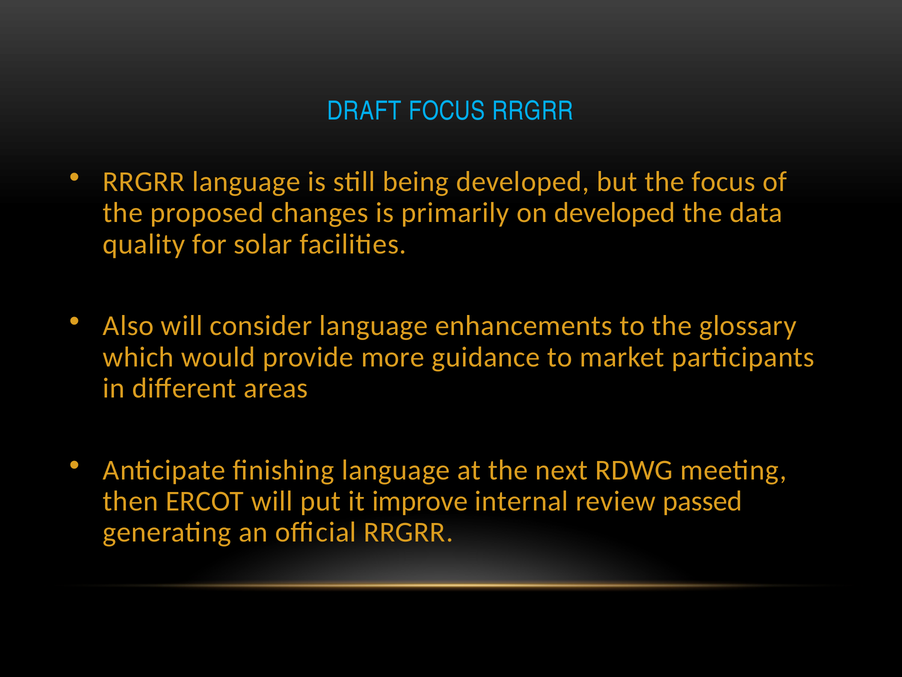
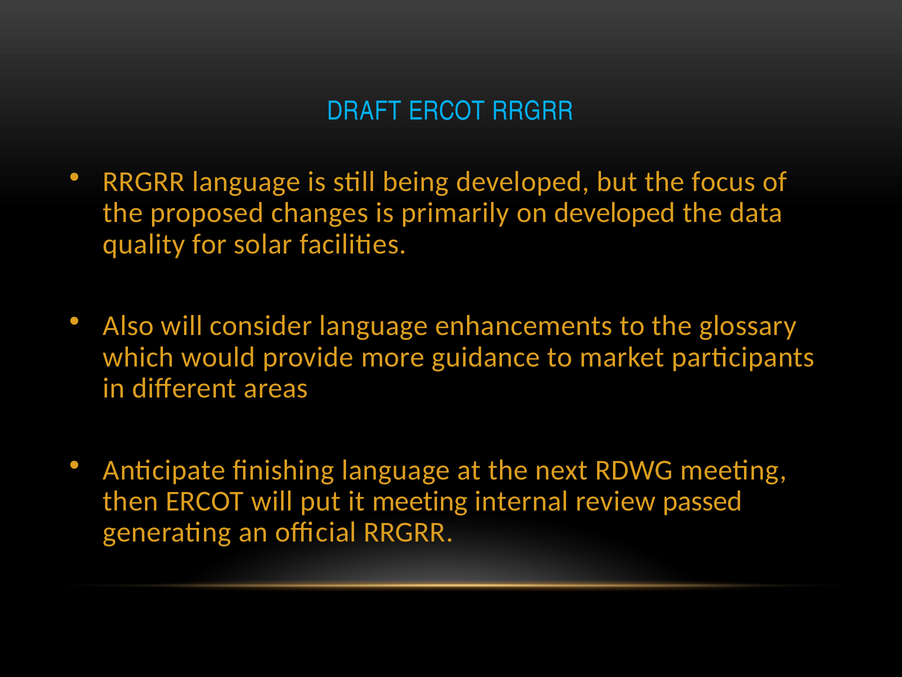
DRAFT FOCUS: FOCUS -> ERCOT
it improve: improve -> meeting
